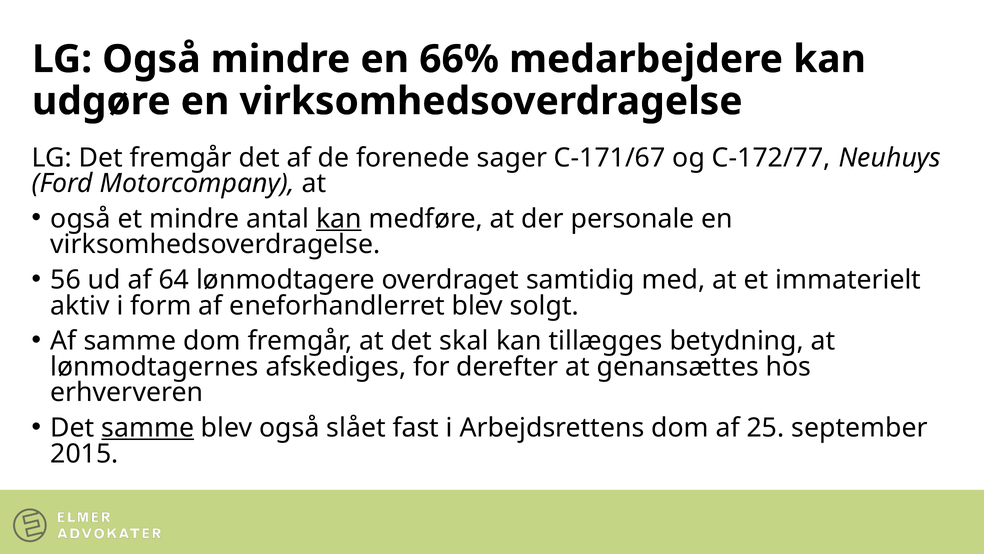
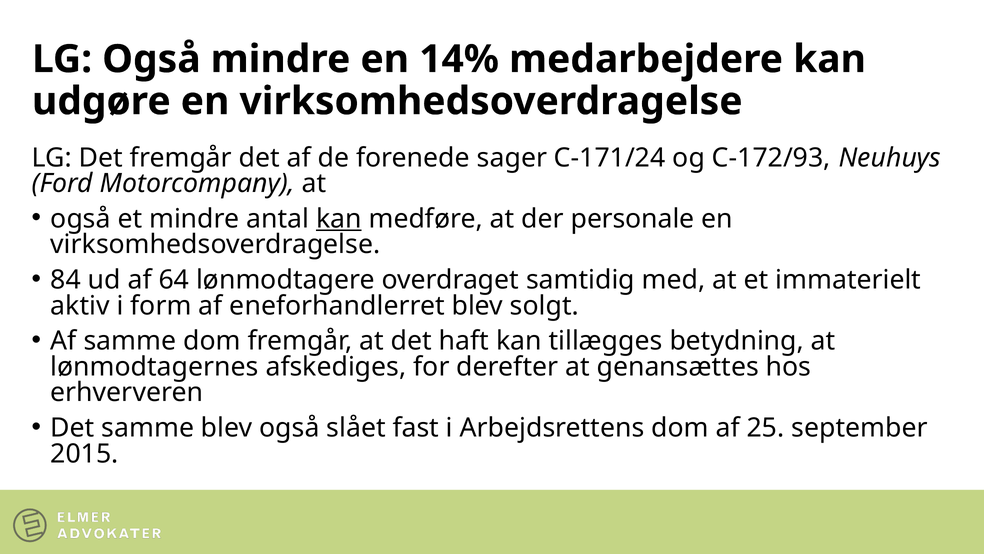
66%: 66% -> 14%
C-171/67: C-171/67 -> C-171/24
C-172/77: C-172/77 -> C-172/93
56: 56 -> 84
skal: skal -> haft
samme at (148, 427) underline: present -> none
